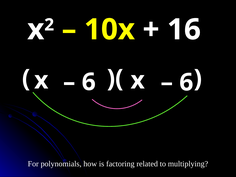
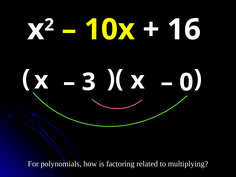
6 at (186, 82): 6 -> 0
6 at (89, 82): 6 -> 3
